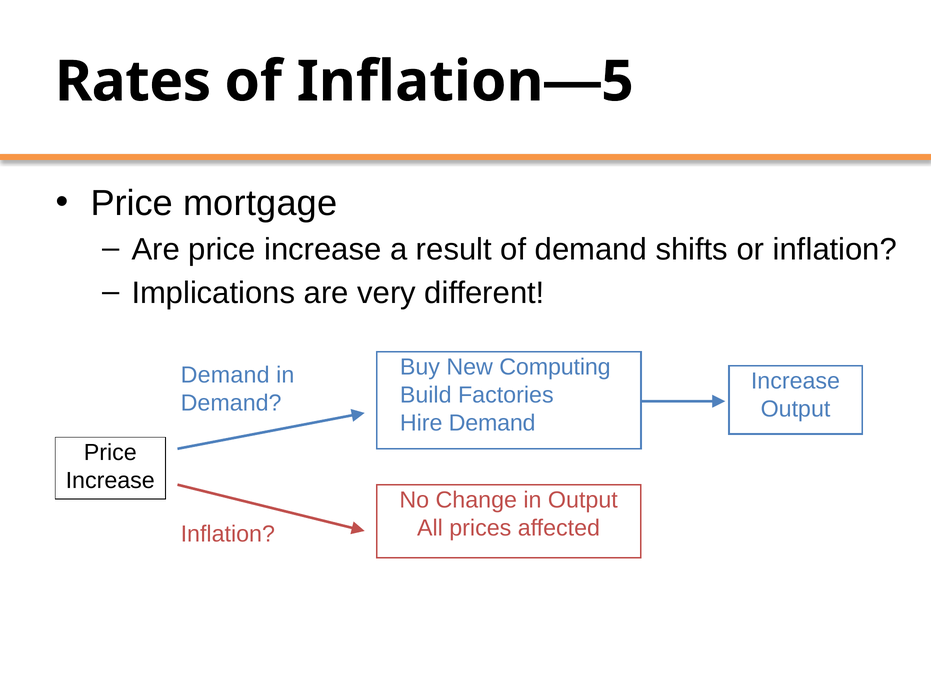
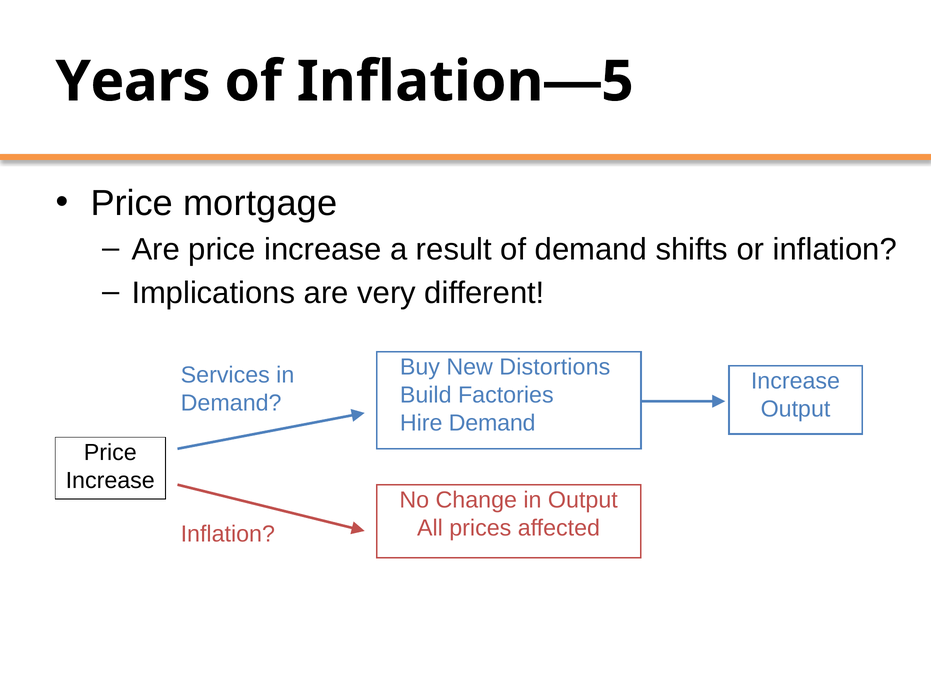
Rates: Rates -> Years
Computing: Computing -> Distortions
Demand at (225, 375): Demand -> Services
